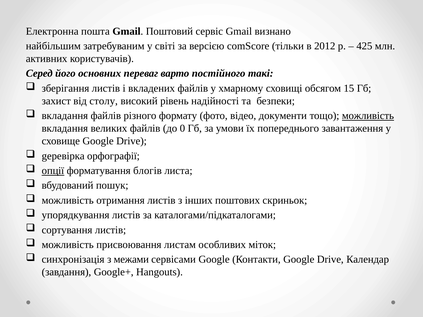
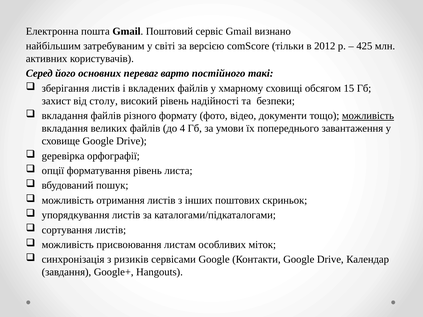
0: 0 -> 4
опції underline: present -> none
форматування блогів: блогів -> рівень
межами: межами -> ризиків
